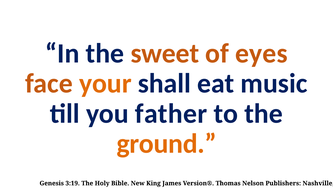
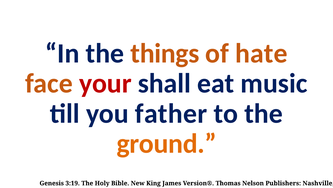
sweet: sweet -> things
eyes: eyes -> hate
your colour: orange -> red
